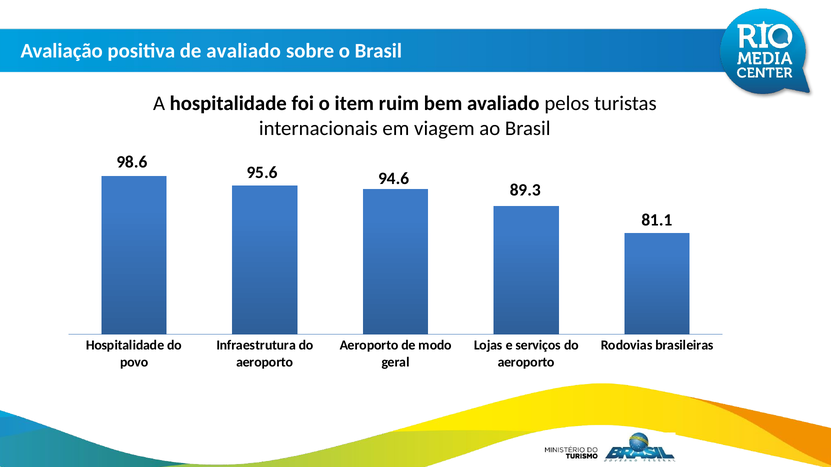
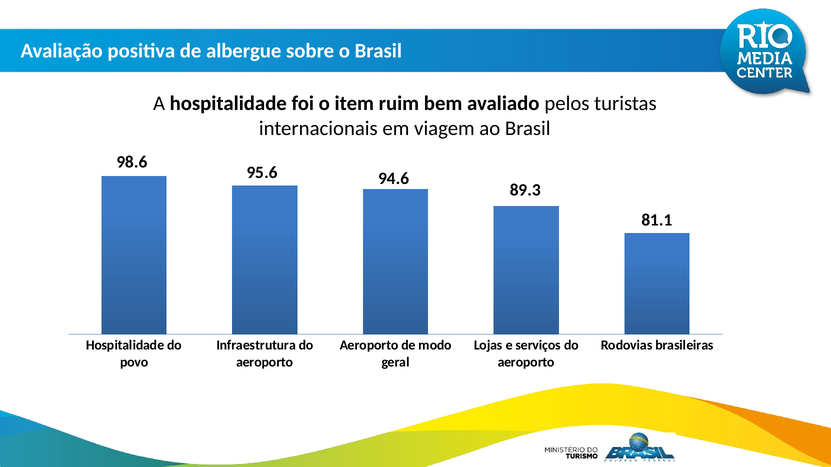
de avaliado: avaliado -> albergue
